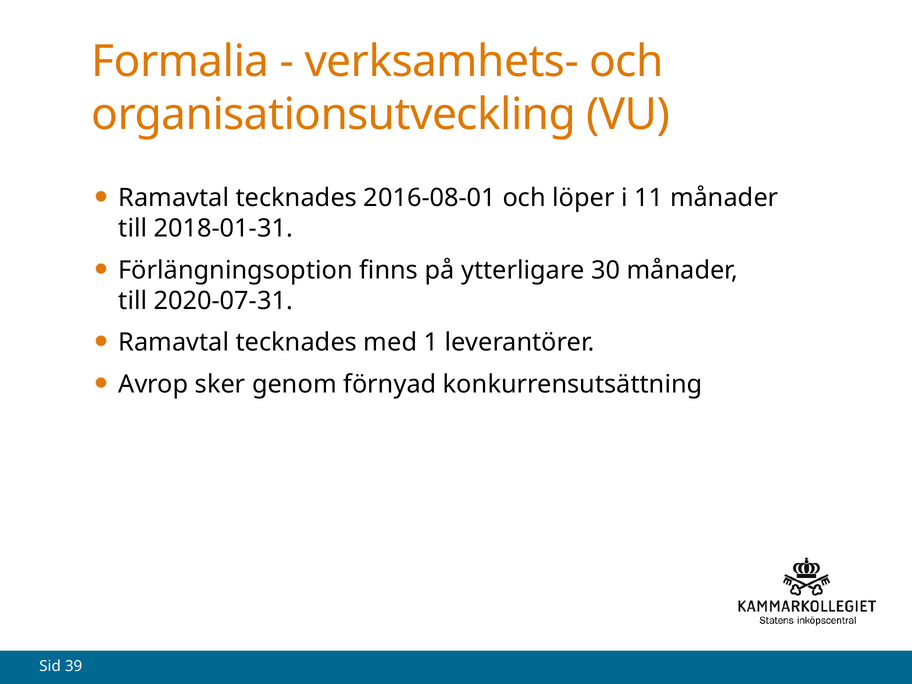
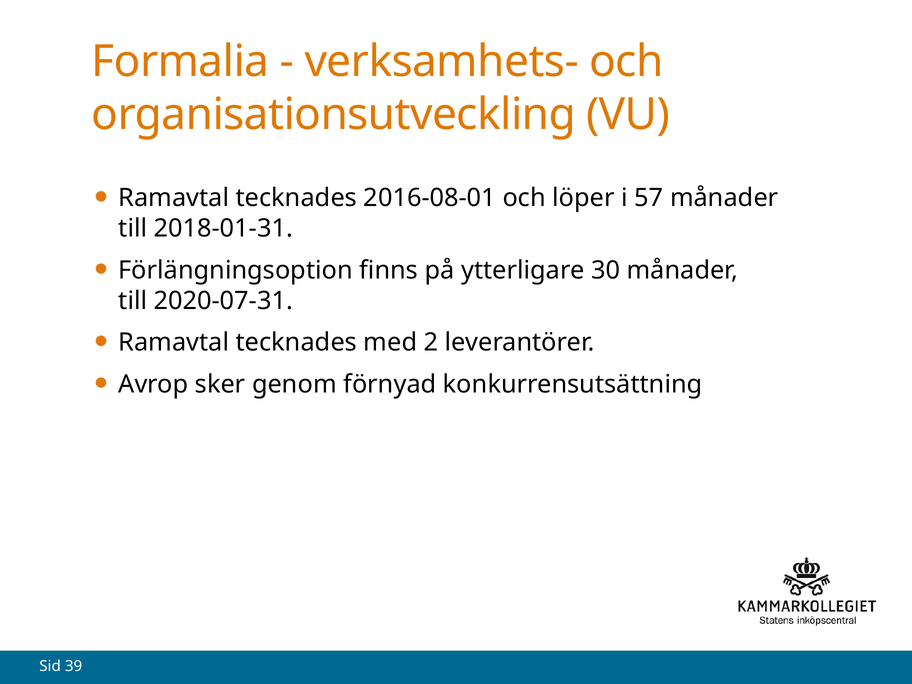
11: 11 -> 57
1: 1 -> 2
